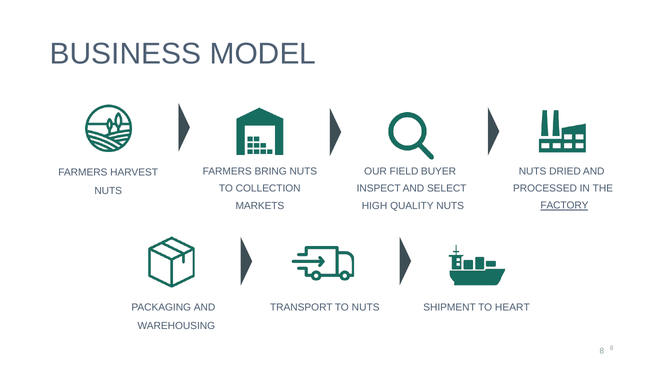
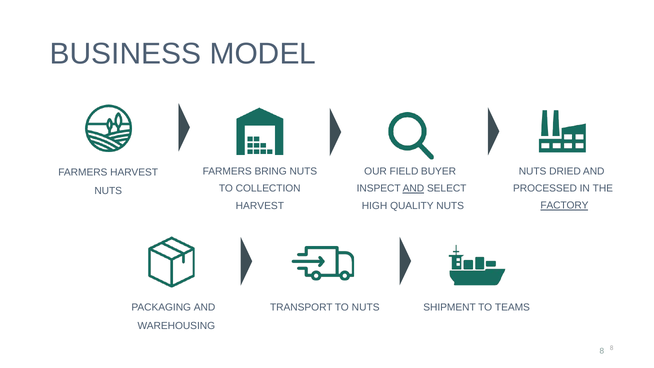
AND at (413, 189) underline: none -> present
MARKETS at (260, 206): MARKETS -> HARVEST
HEART: HEART -> TEAMS
